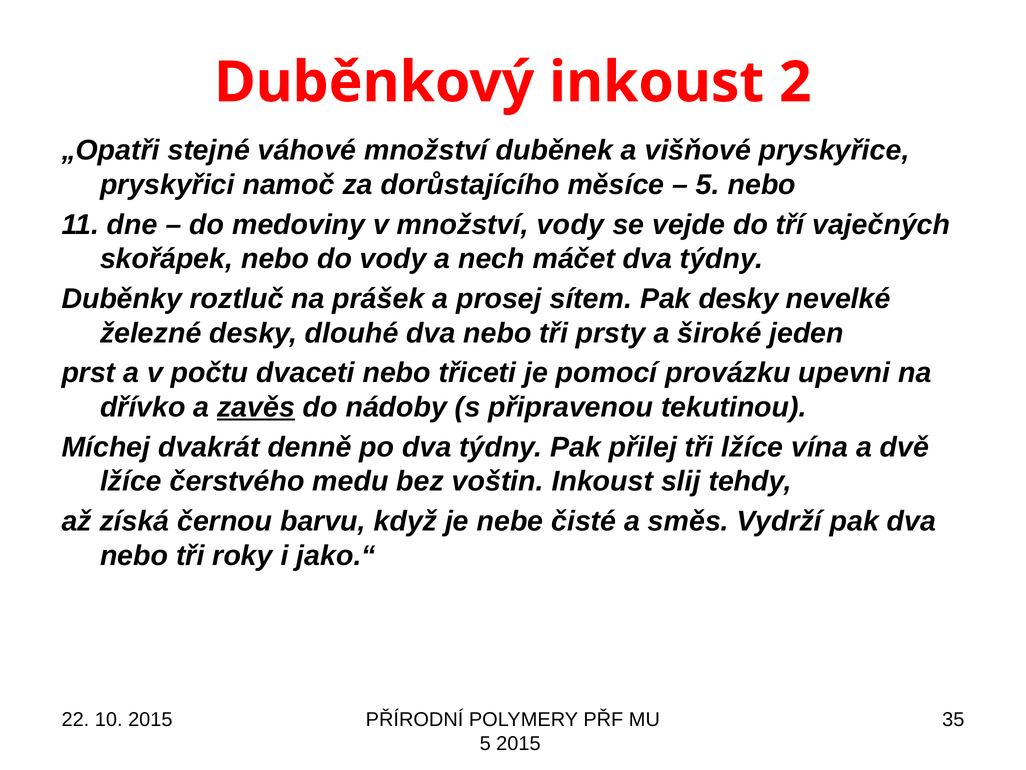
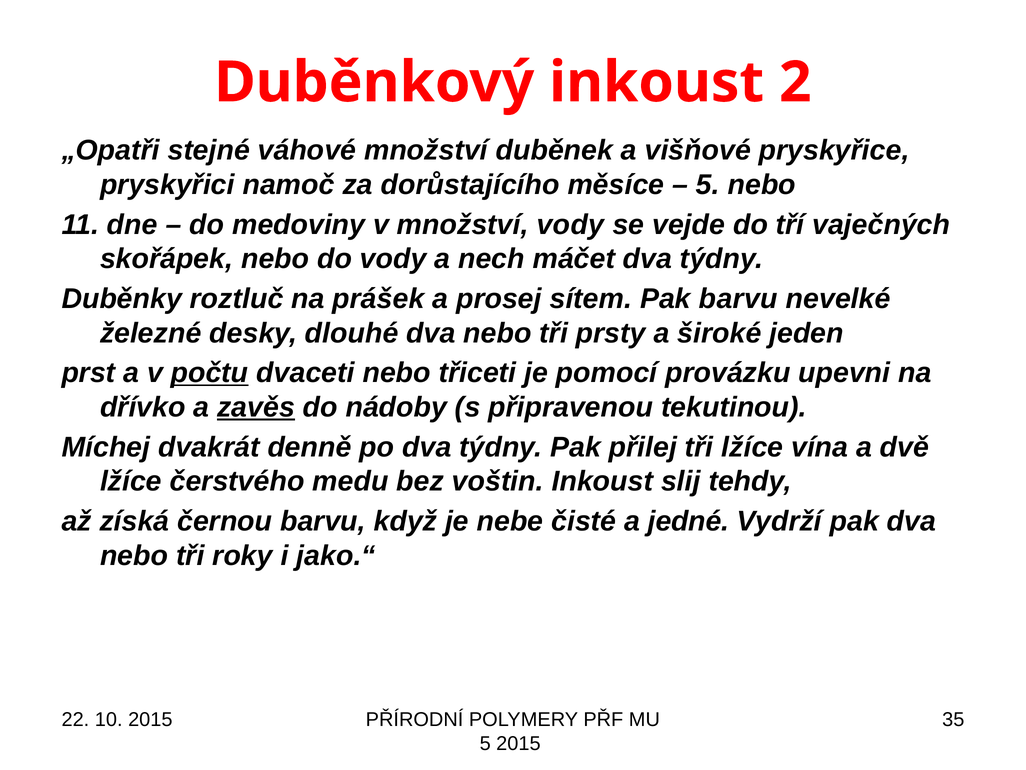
Pak desky: desky -> barvu
počtu underline: none -> present
směs: směs -> jedné
